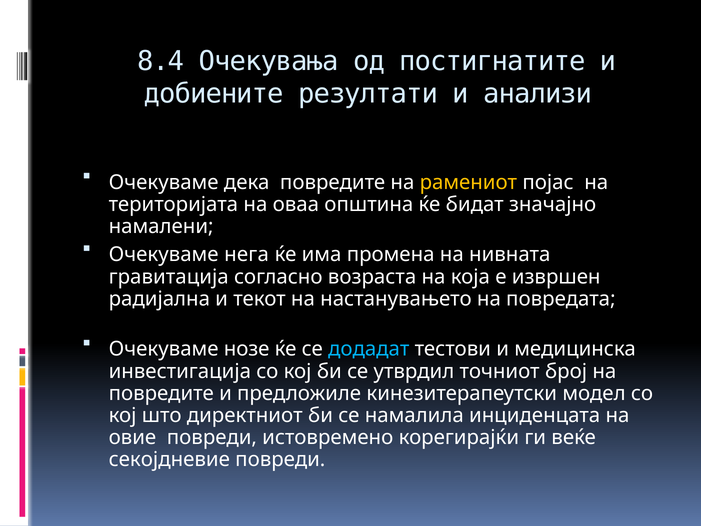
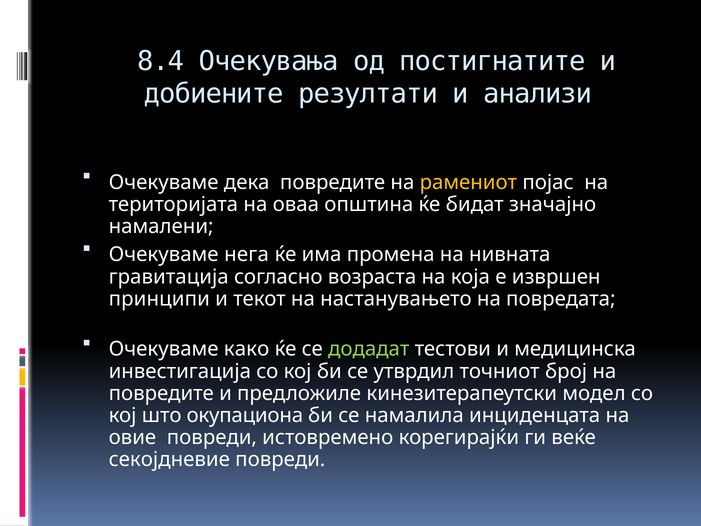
радијална: радијална -> принципи
нозе: нозе -> како
додадат colour: light blue -> light green
директниот: директниот -> окупациона
